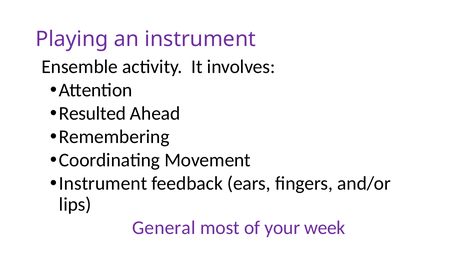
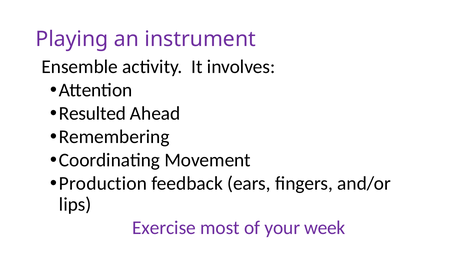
Instrument at (103, 183): Instrument -> Production
General: General -> Exercise
